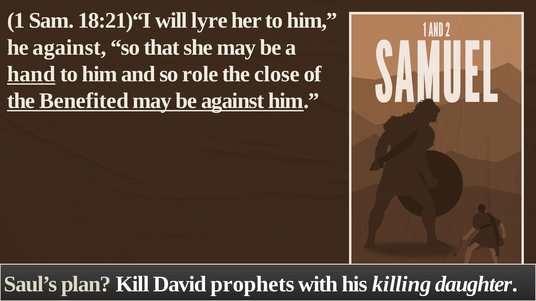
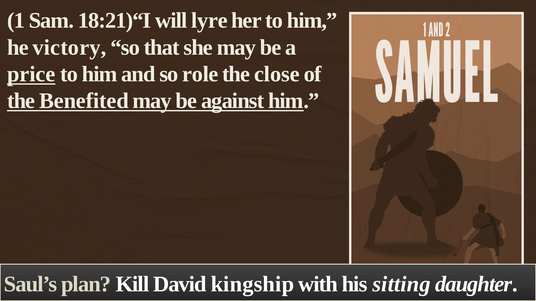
he against: against -> victory
hand: hand -> price
prophets: prophets -> kingship
killing: killing -> sitting
